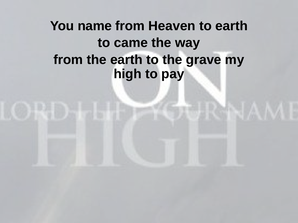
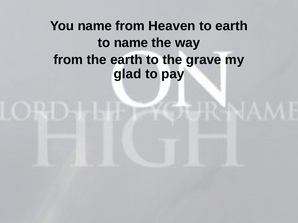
to came: came -> name
high: high -> glad
